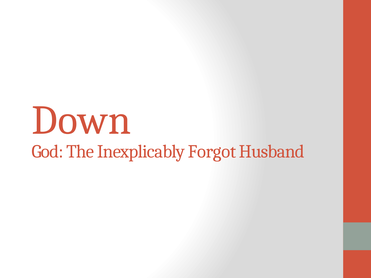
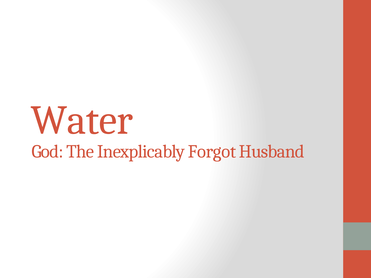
Down: Down -> Water
